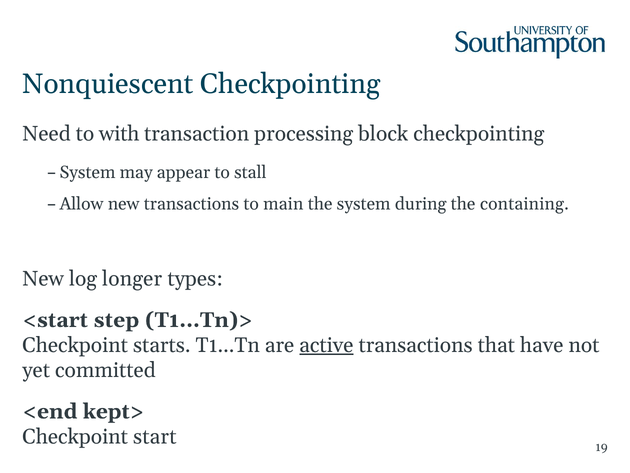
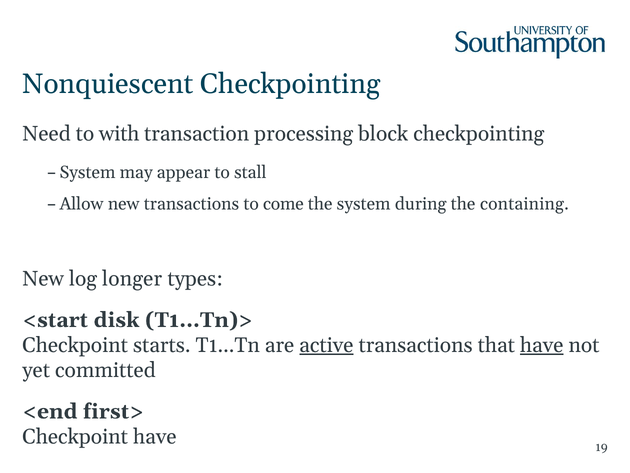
main: main -> come
step: step -> disk
have at (542, 345) underline: none -> present
kept>: kept> -> first>
Checkpoint start: start -> have
